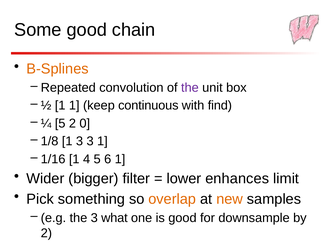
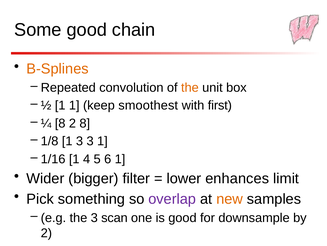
the at (190, 87) colour: purple -> orange
continuous: continuous -> smoothest
find: find -> first
¼ 5: 5 -> 8
2 0: 0 -> 8
overlap colour: orange -> purple
what: what -> scan
